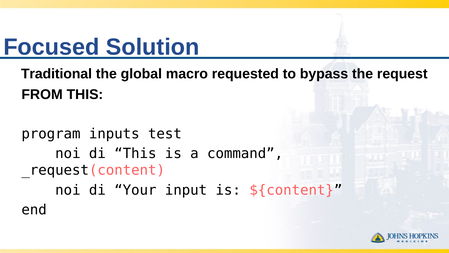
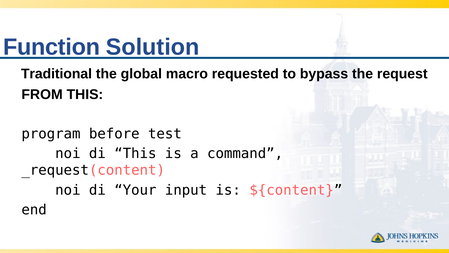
Focused: Focused -> Function
inputs: inputs -> before
